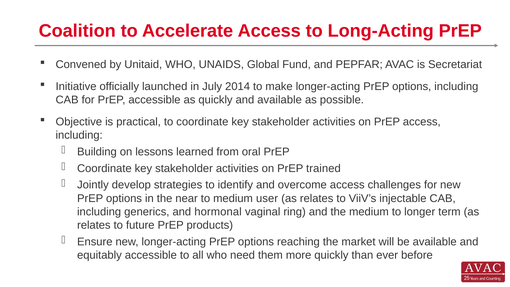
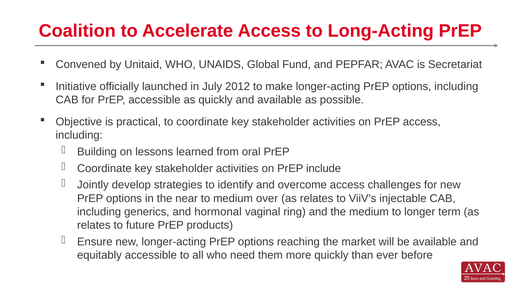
2014: 2014 -> 2012
trained: trained -> include
user: user -> over
